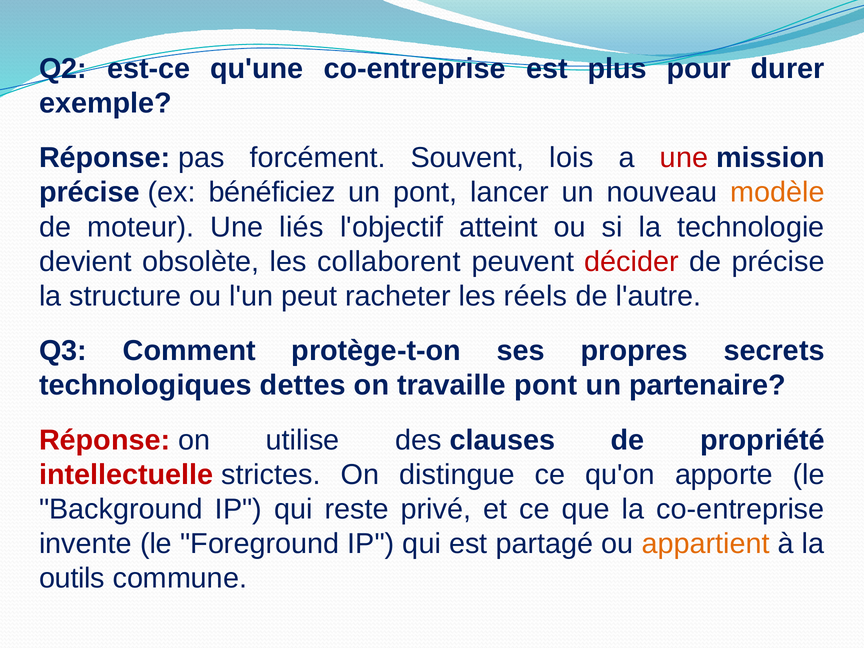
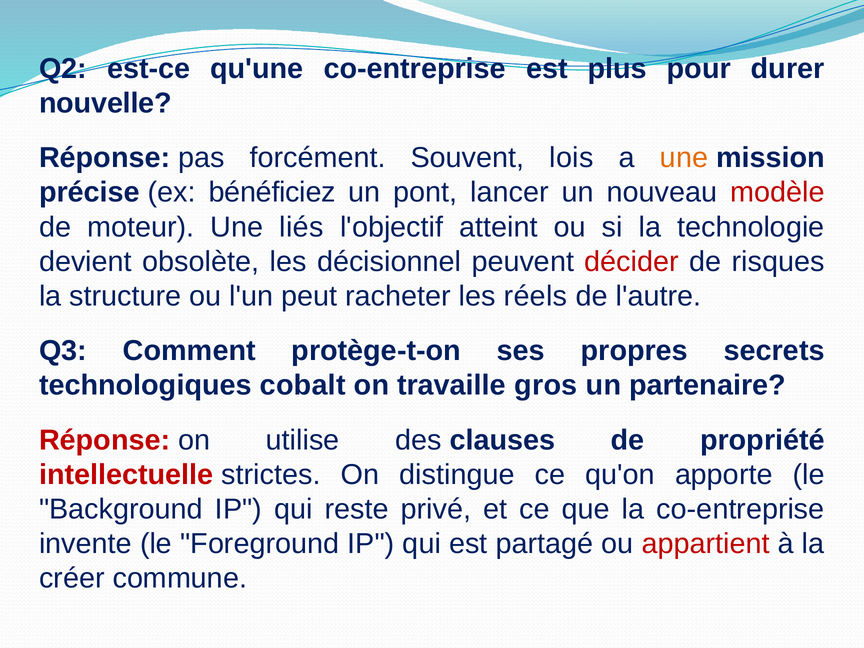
exemple: exemple -> nouvelle
une at (684, 158) colour: red -> orange
modèle colour: orange -> red
collaborent: collaborent -> décisionnel
de précise: précise -> risques
dettes: dettes -> cobalt
travaille pont: pont -> gros
appartient colour: orange -> red
outils: outils -> créer
